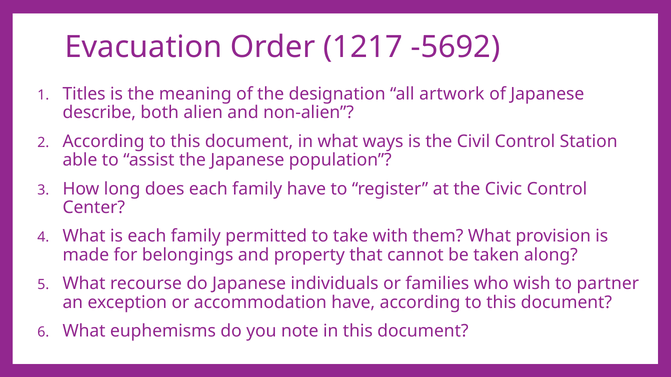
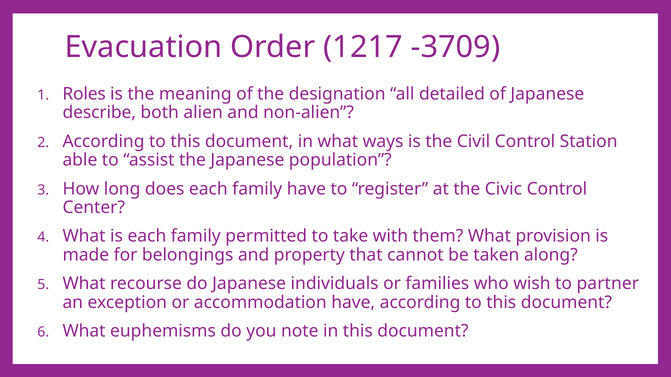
-5692: -5692 -> -3709
Titles: Titles -> Roles
artwork: artwork -> detailed
